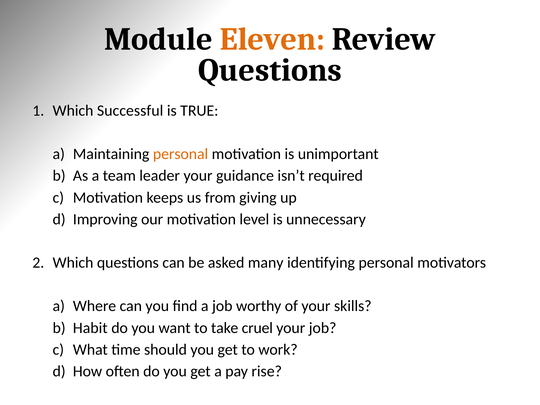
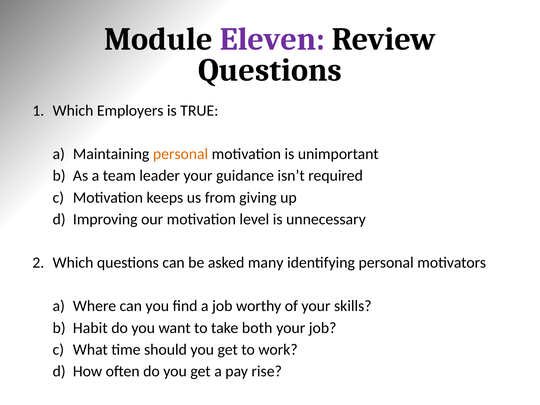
Eleven colour: orange -> purple
Successful: Successful -> Employers
cruel: cruel -> both
